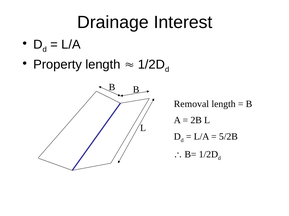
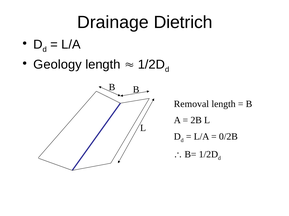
Interest: Interest -> Dietrich
Property: Property -> Geology
5/2B: 5/2B -> 0/2B
